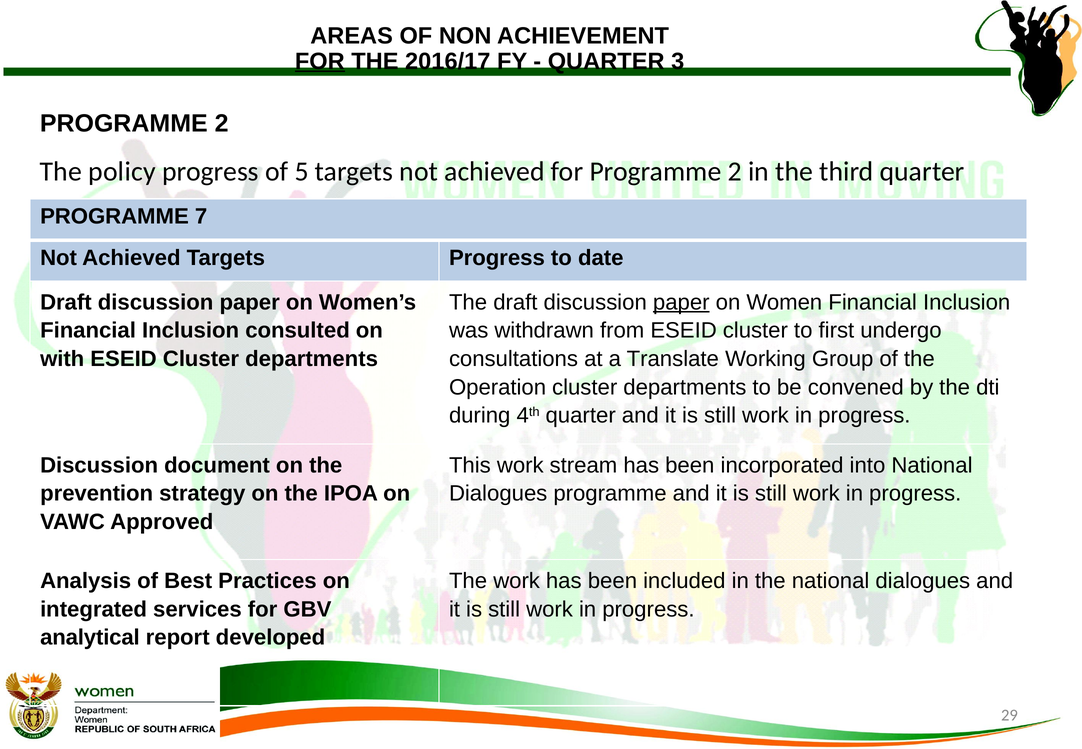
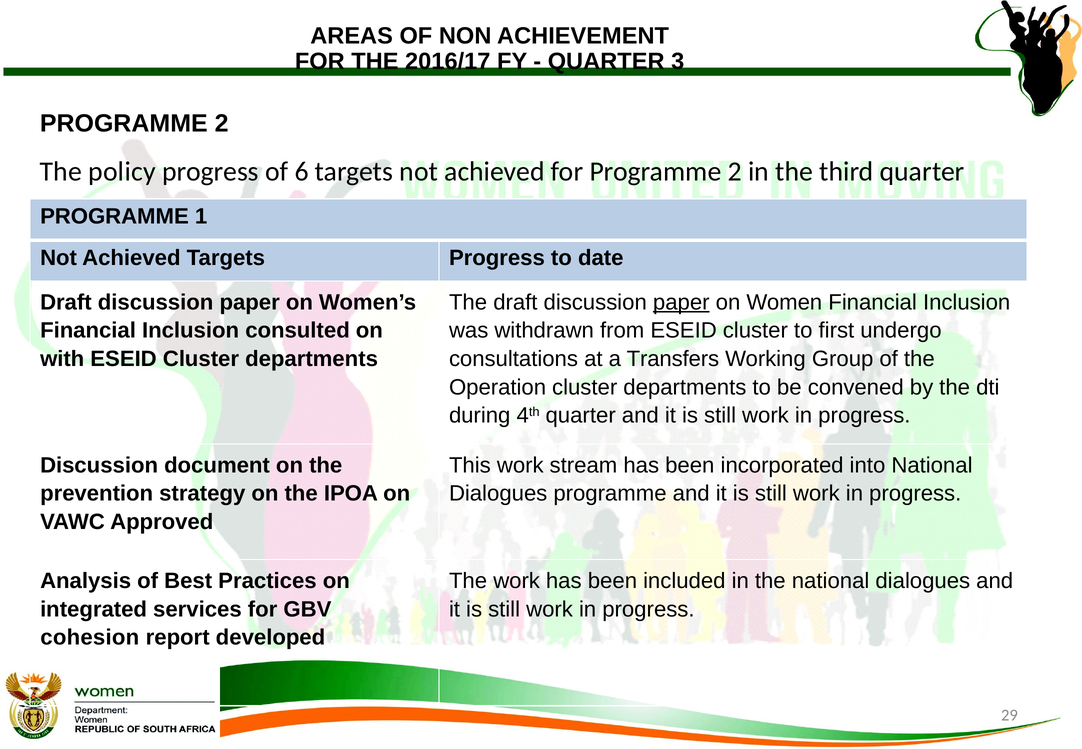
FOR at (320, 61) underline: present -> none
5: 5 -> 6
7: 7 -> 1
Translate: Translate -> Transfers
analytical: analytical -> cohesion
